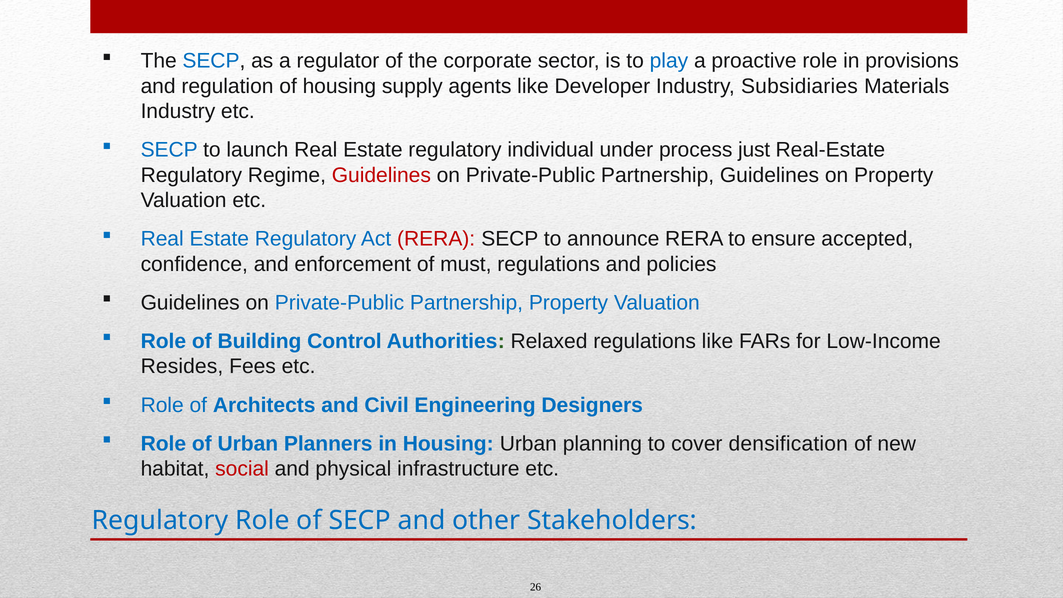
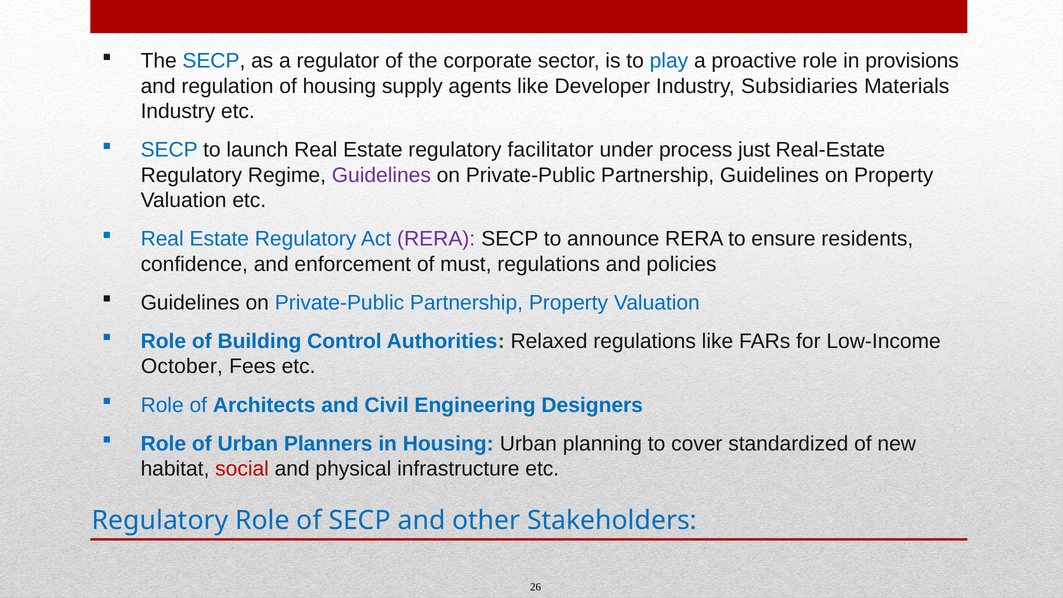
individual: individual -> facilitator
Guidelines at (381, 175) colour: red -> purple
RERA at (436, 239) colour: red -> purple
accepted: accepted -> residents
Resides: Resides -> October
densification: densification -> standardized
